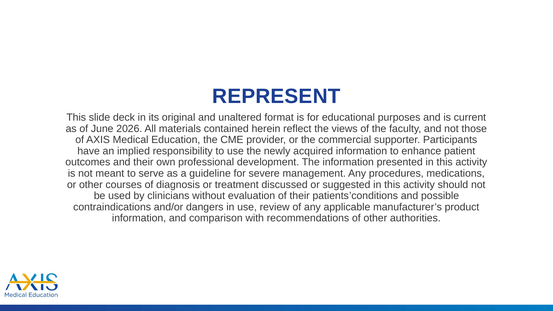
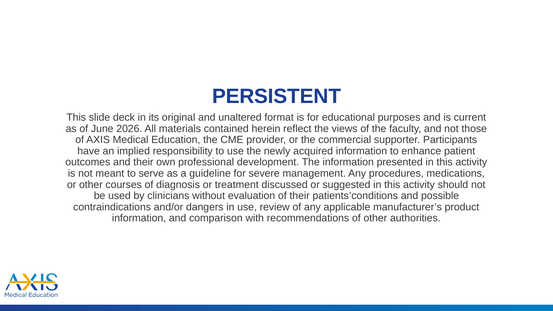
REPRESENT: REPRESENT -> PERSISTENT
